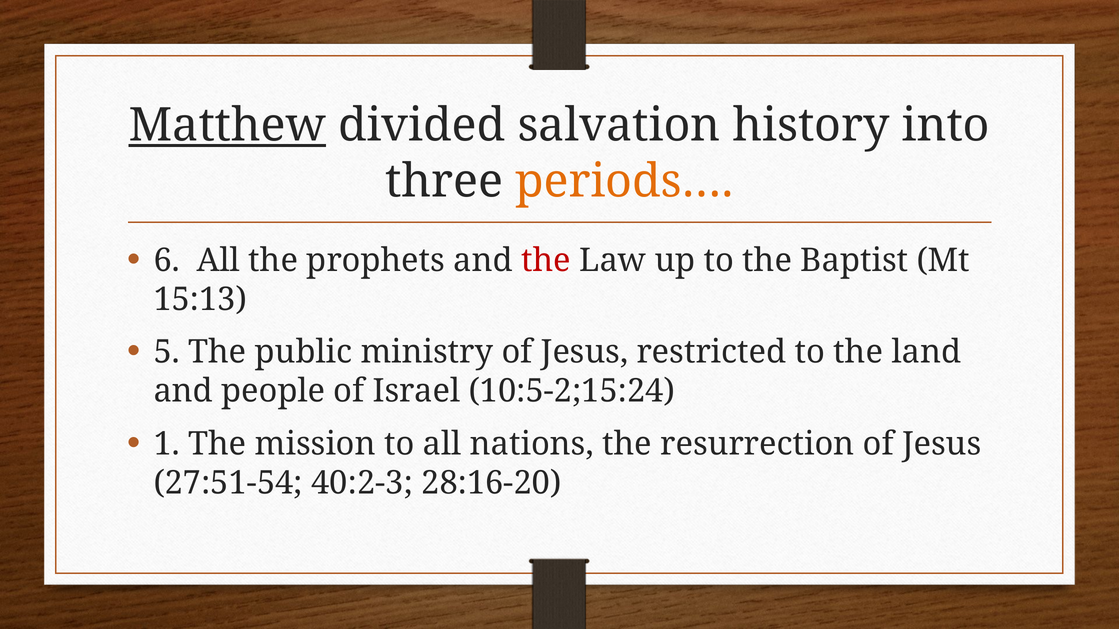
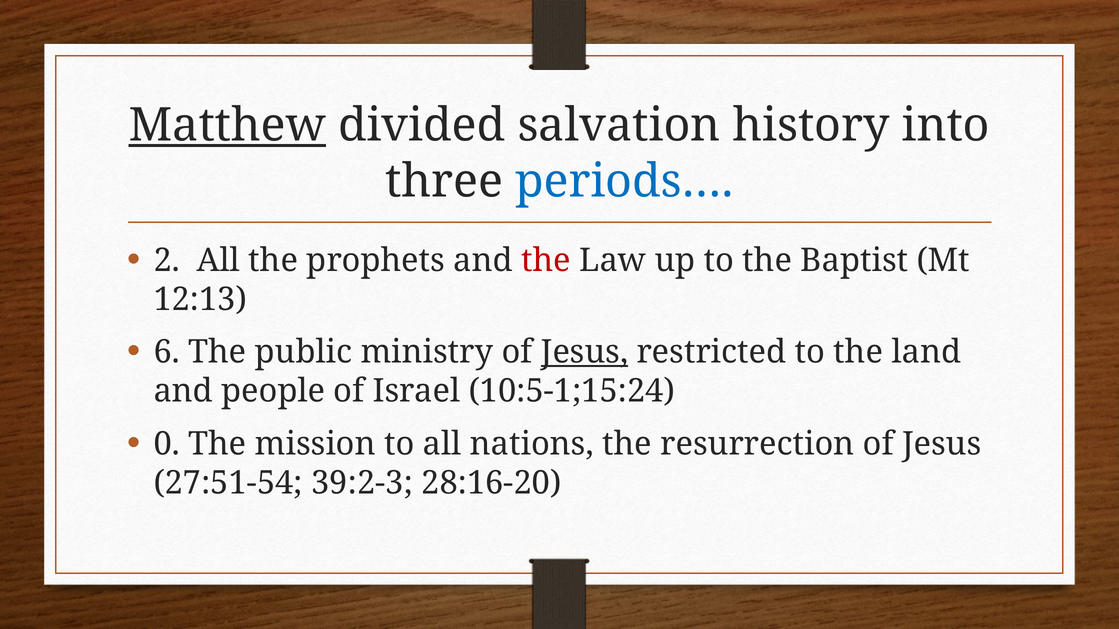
periods… colour: orange -> blue
6: 6 -> 2
15:13: 15:13 -> 12:13
5: 5 -> 6
Jesus at (585, 353) underline: none -> present
10:5-2;15:24: 10:5-2;15:24 -> 10:5-1;15:24
1: 1 -> 0
40:2-3: 40:2-3 -> 39:2-3
